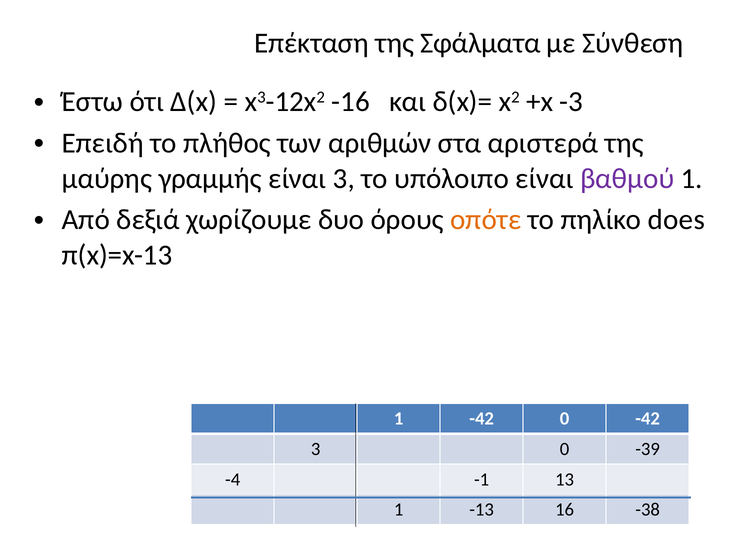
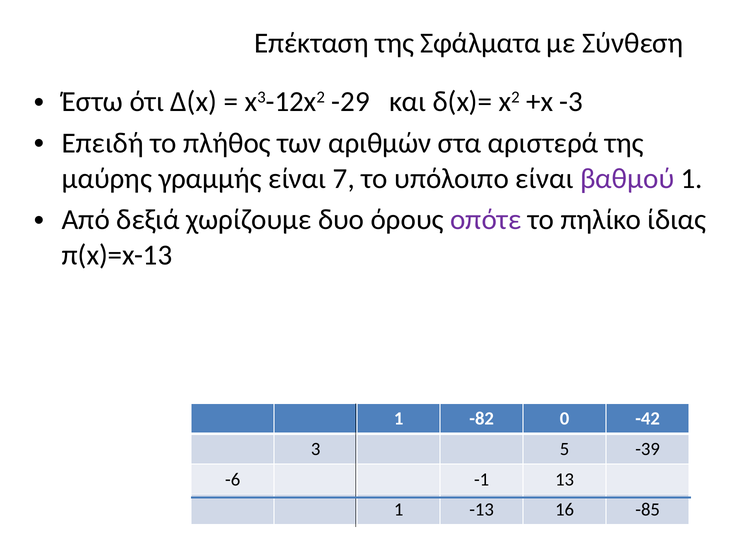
-16: -16 -> -29
είναι 3: 3 -> 7
οπότε colour: orange -> purple
does: does -> ίδιας
1 -42: -42 -> -82
3 0: 0 -> 5
-4: -4 -> -6
-38: -38 -> -85
